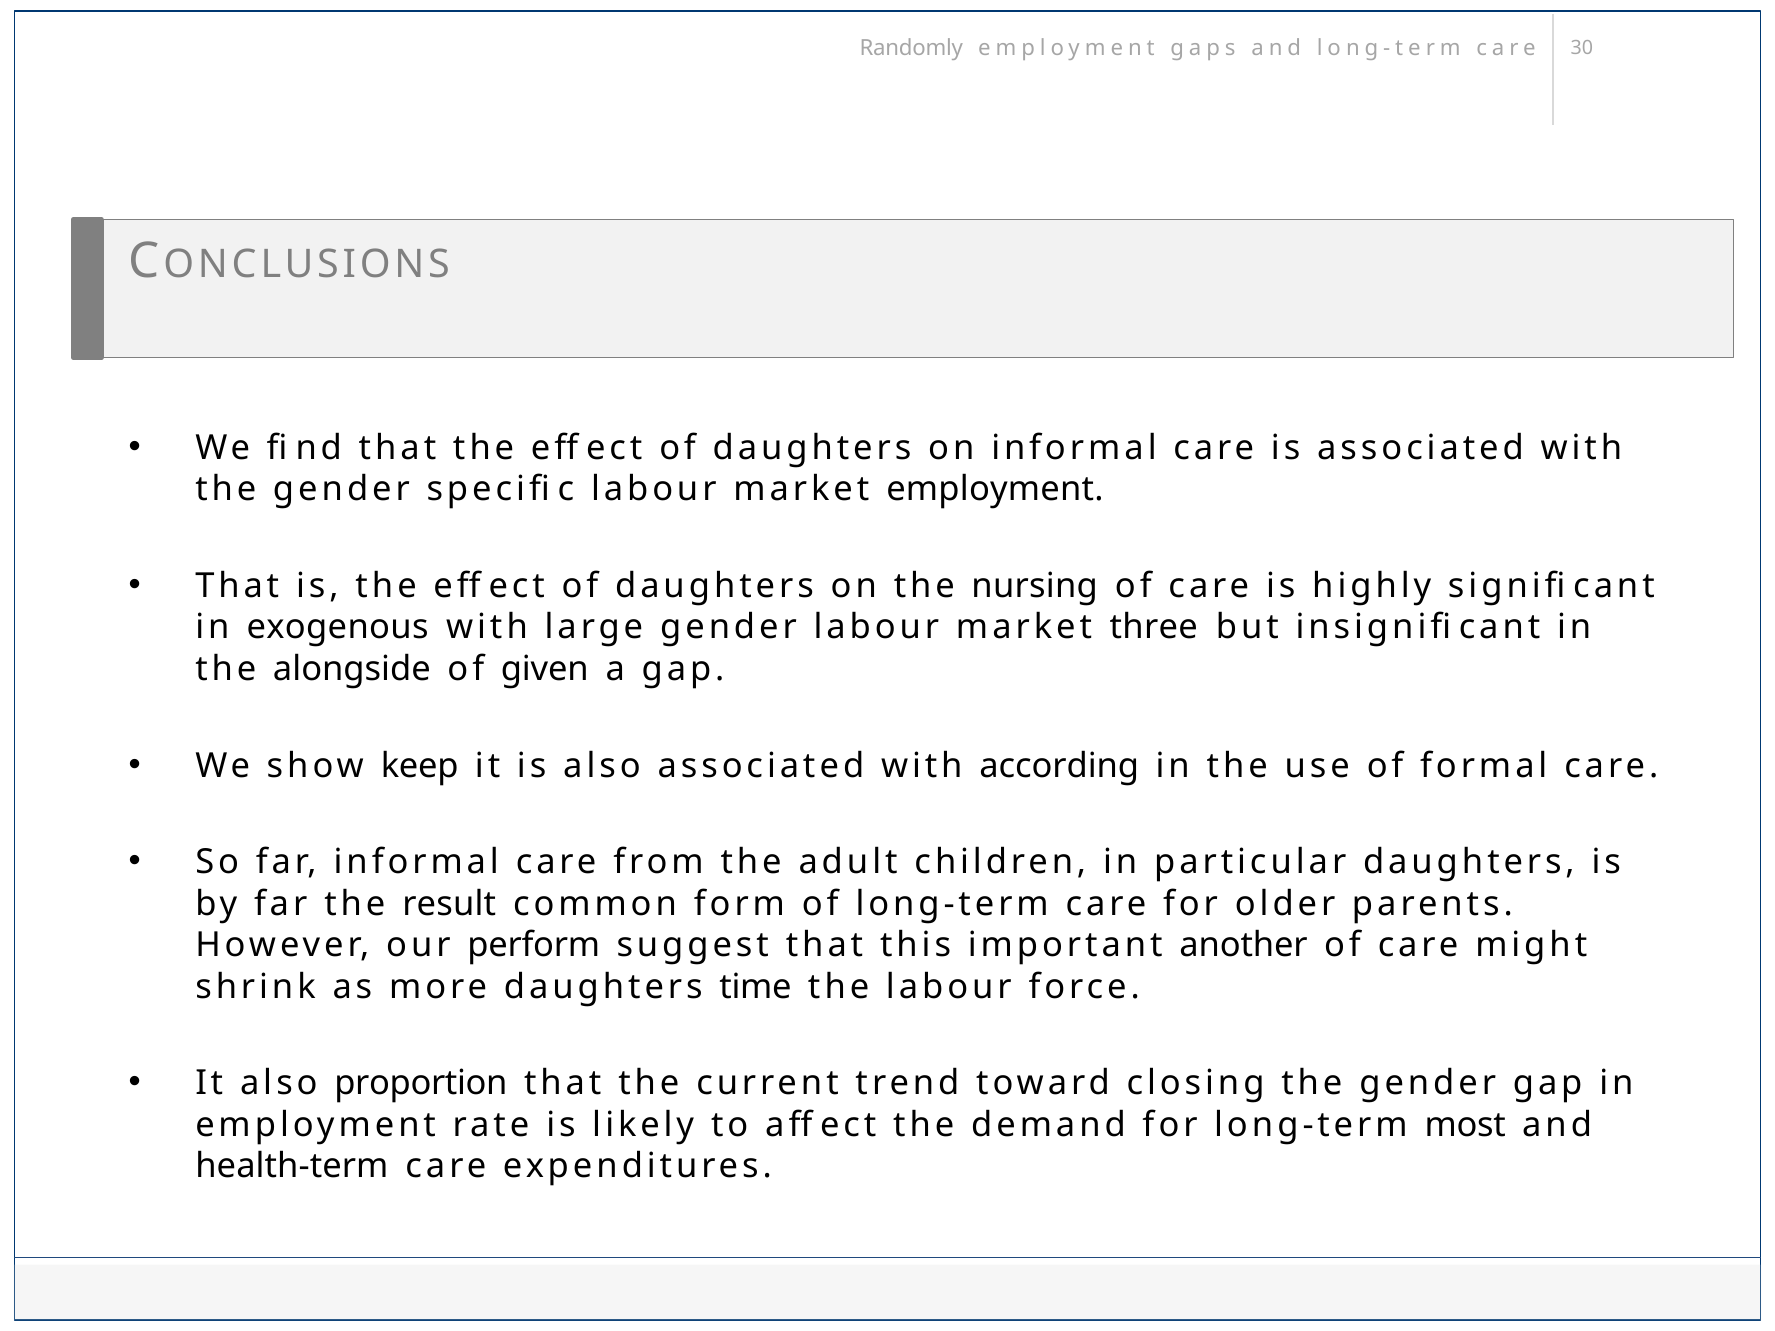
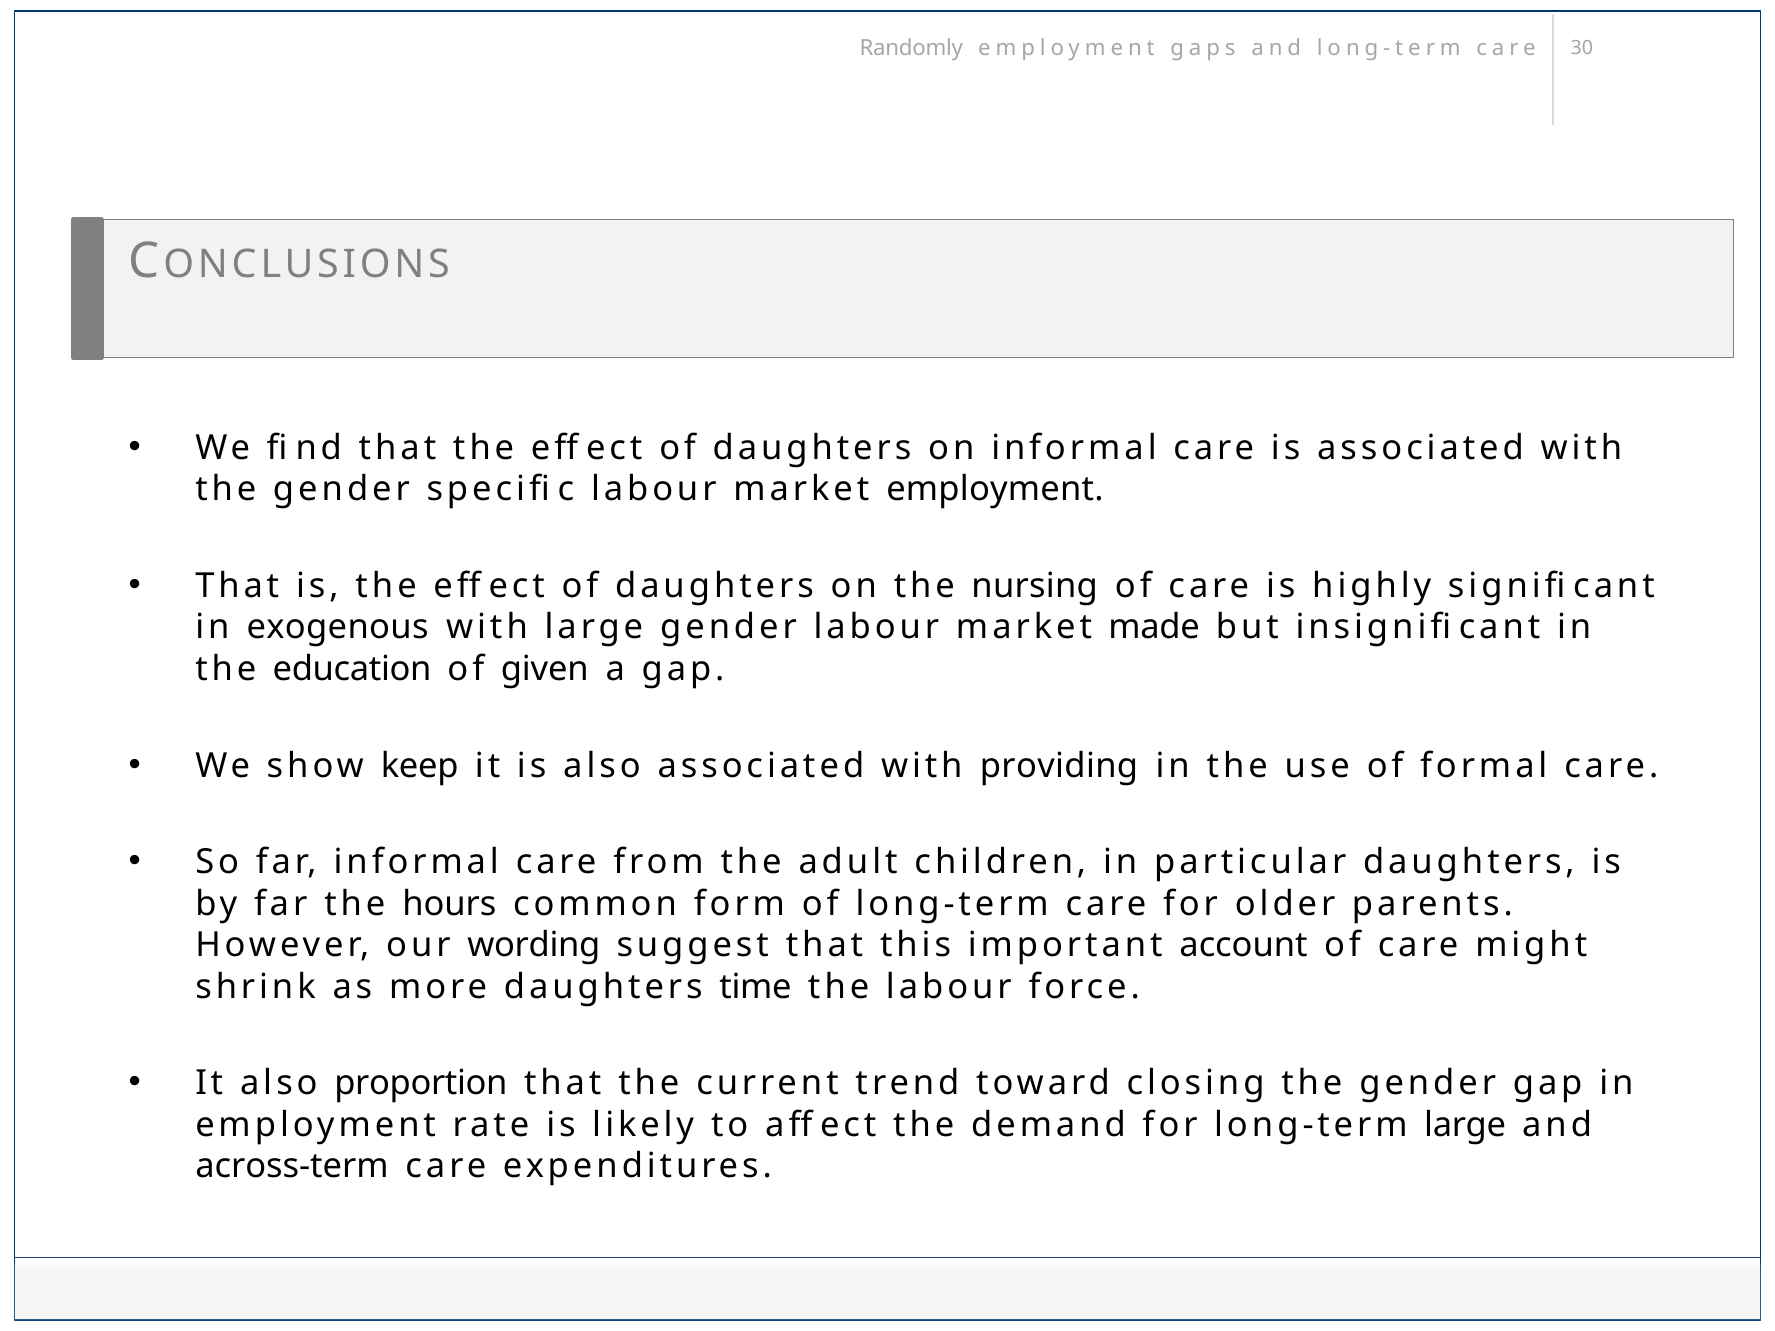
three: three -> made
alongside: alongside -> education
according: according -> providing
result: result -> hours
perform: perform -> wording
another: another -> account
long-term most: most -> large
health-term: health-term -> across-term
